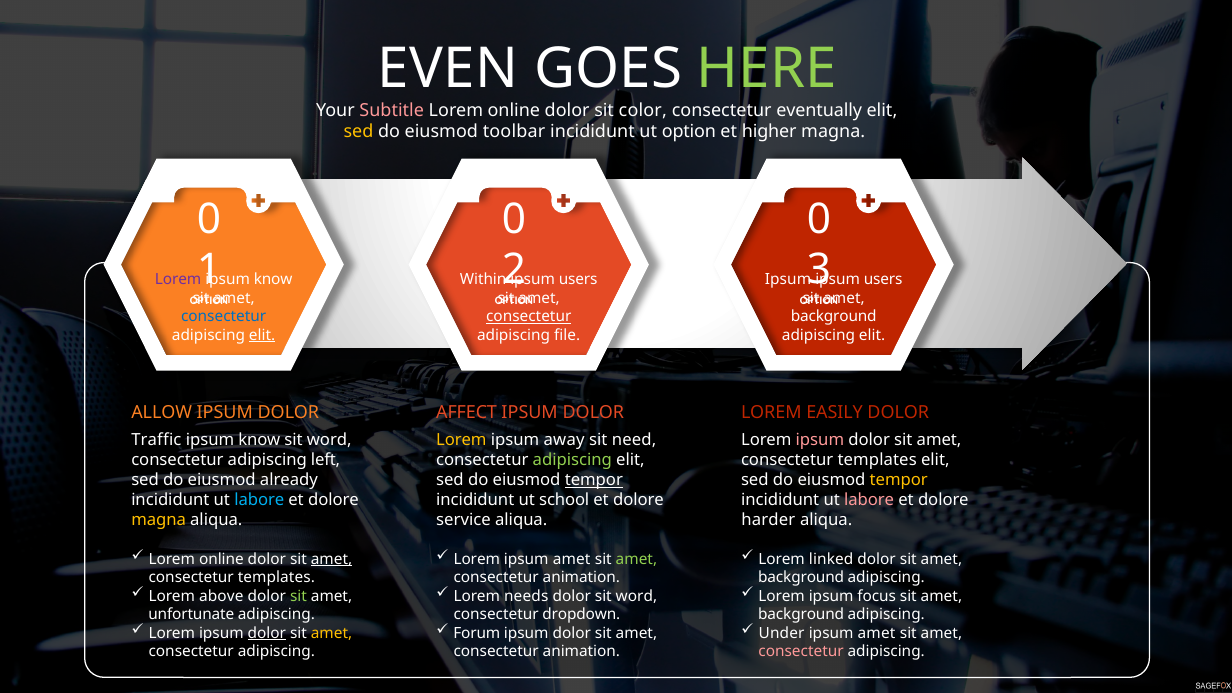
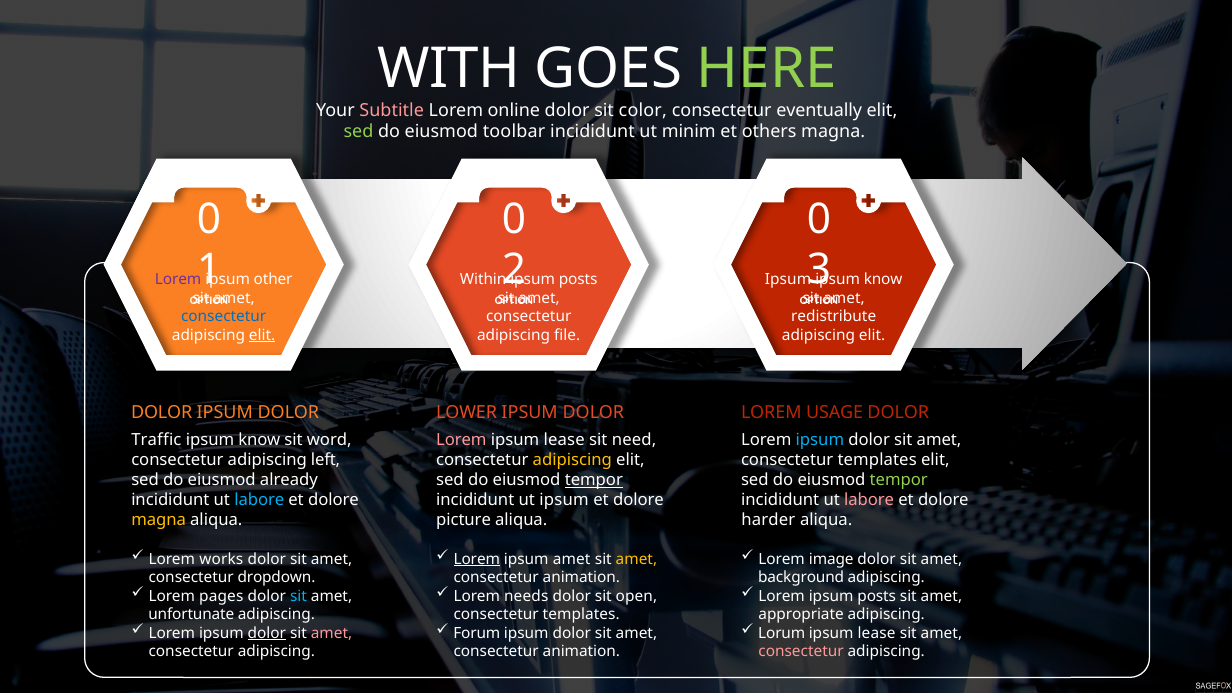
EVEN: EVEN -> WITH
sed at (358, 132) colour: yellow -> light green
ut option: option -> minim
higher: higher -> others
know at (273, 280): know -> other
users at (578, 280): users -> posts
users at (883, 280): users -> know
consectetur at (529, 317) underline: present -> none
background at (834, 317): background -> redistribute
ALLOW at (162, 413): ALLOW -> DOLOR
AFFECT: AFFECT -> LOWER
EASILY: EASILY -> USAGE
Lorem at (461, 440) colour: yellow -> pink
away at (564, 440): away -> lease
ipsum at (820, 440) colour: pink -> light blue
adipiscing at (572, 460) colour: light green -> yellow
tempor at (899, 480) colour: yellow -> light green
ut school: school -> ipsum
service: service -> picture
online at (221, 559): online -> works
amet at (332, 559) underline: present -> none
Lorem at (477, 559) underline: none -> present
amet at (636, 559) colour: light green -> yellow
linked: linked -> image
templates at (276, 578): templates -> dropdown
above: above -> pages
sit at (298, 596) colour: light green -> light blue
dolor sit word: word -> open
Lorem ipsum focus: focus -> posts
dropdown at (581, 615): dropdown -> templates
background at (801, 615): background -> appropriate
amet at (332, 633) colour: yellow -> pink
Under: Under -> Lorum
amet at (877, 633): amet -> lease
